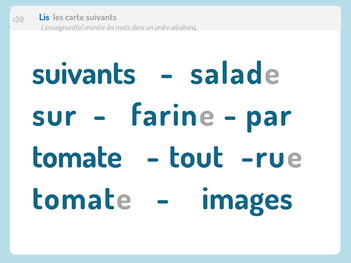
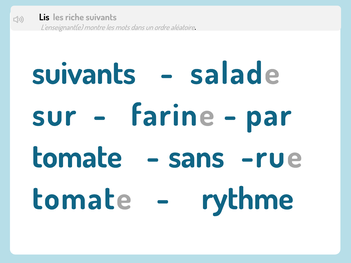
Lis colour: blue -> black
carte: carte -> riche
tout: tout -> sans
images: images -> rythme
